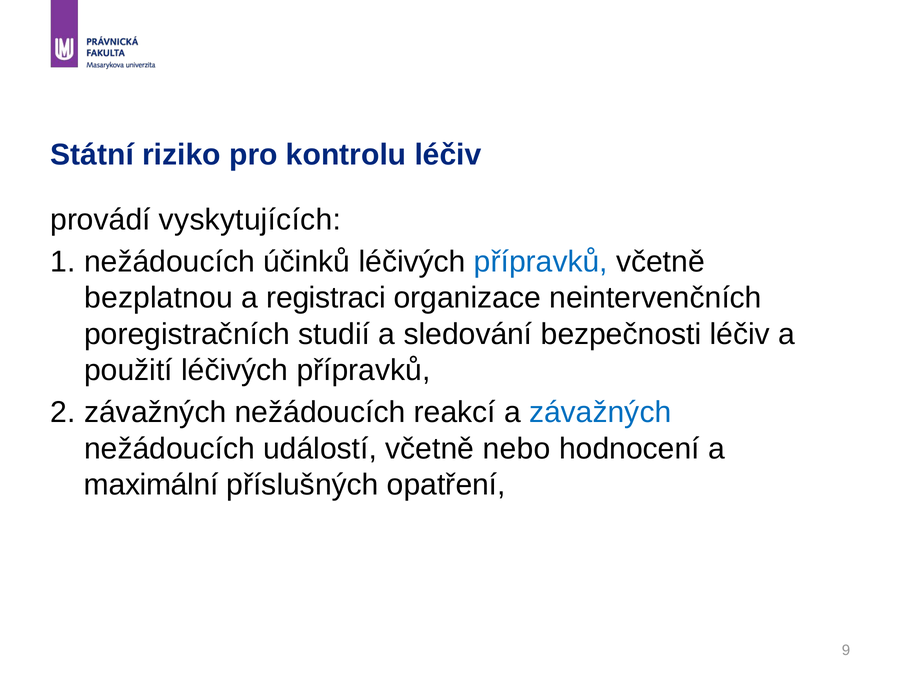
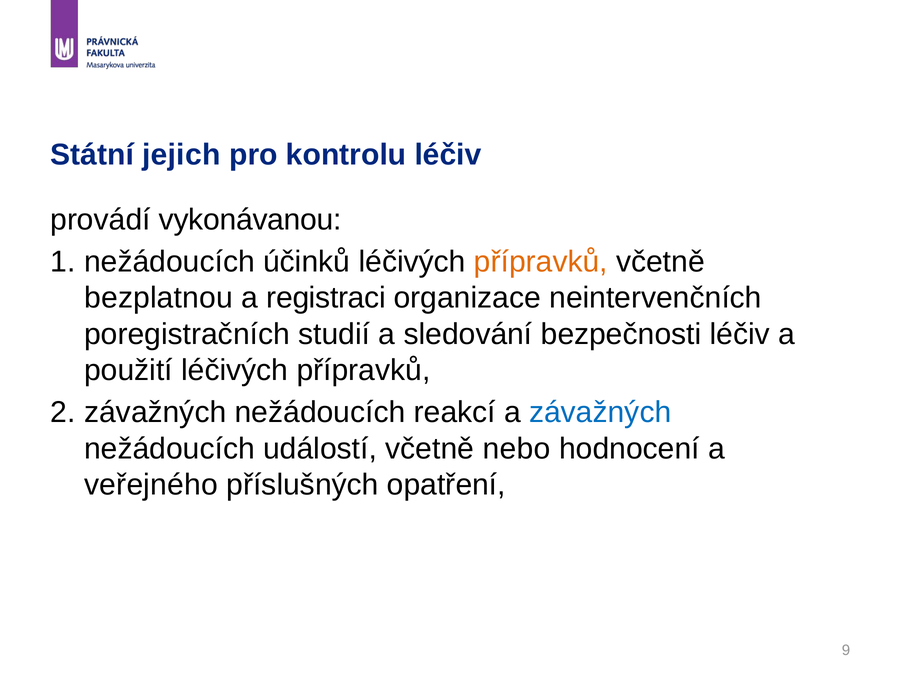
riziko: riziko -> jejich
vyskytujících: vyskytujících -> vykonávanou
přípravků at (541, 262) colour: blue -> orange
maximální: maximální -> veřejného
